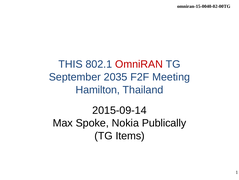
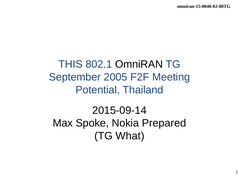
OmniRAN colour: red -> black
2035: 2035 -> 2005
Hamilton: Hamilton -> Potential
Publically: Publically -> Prepared
Items: Items -> What
